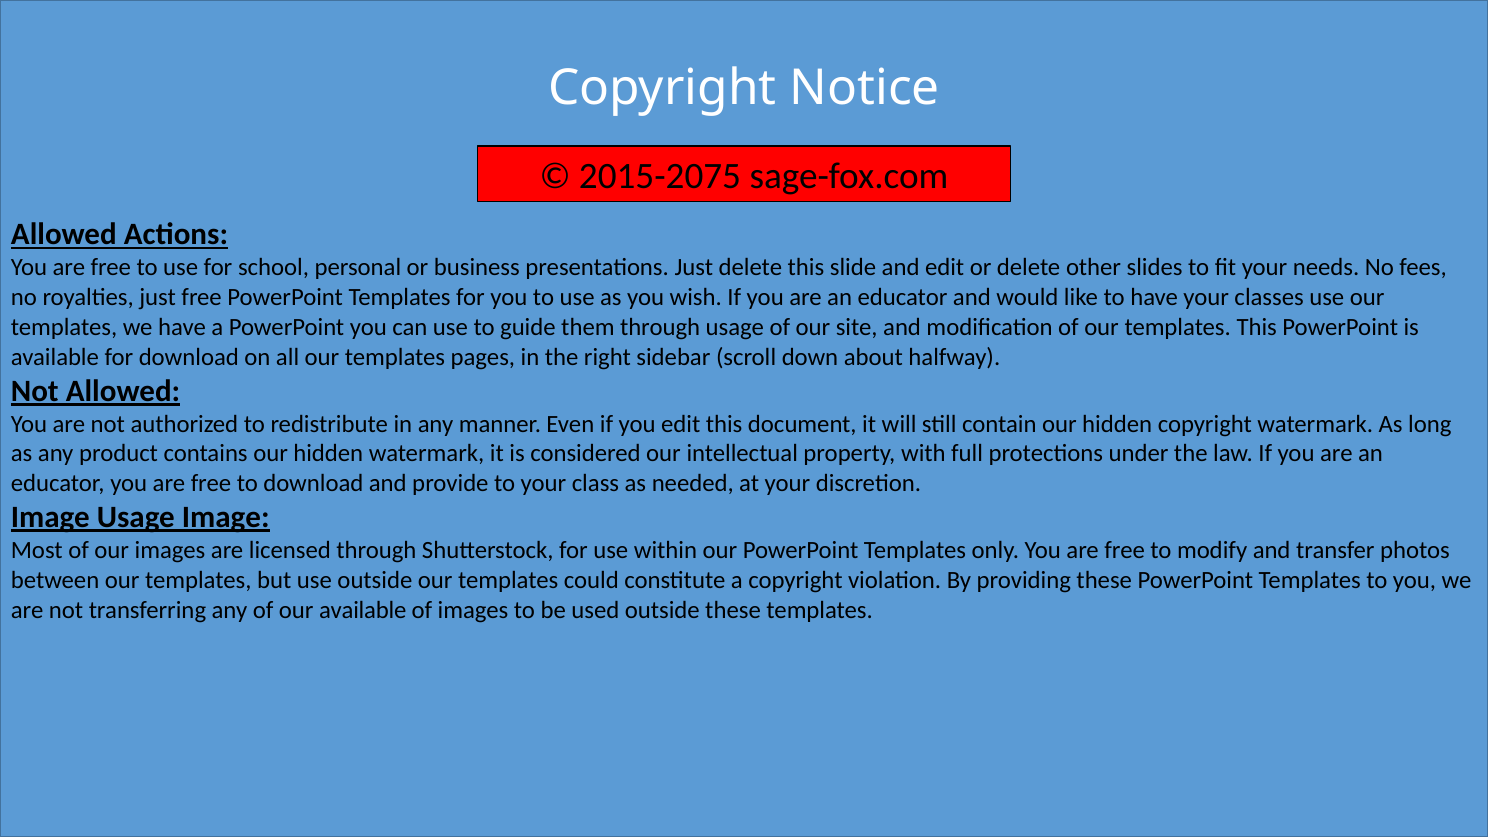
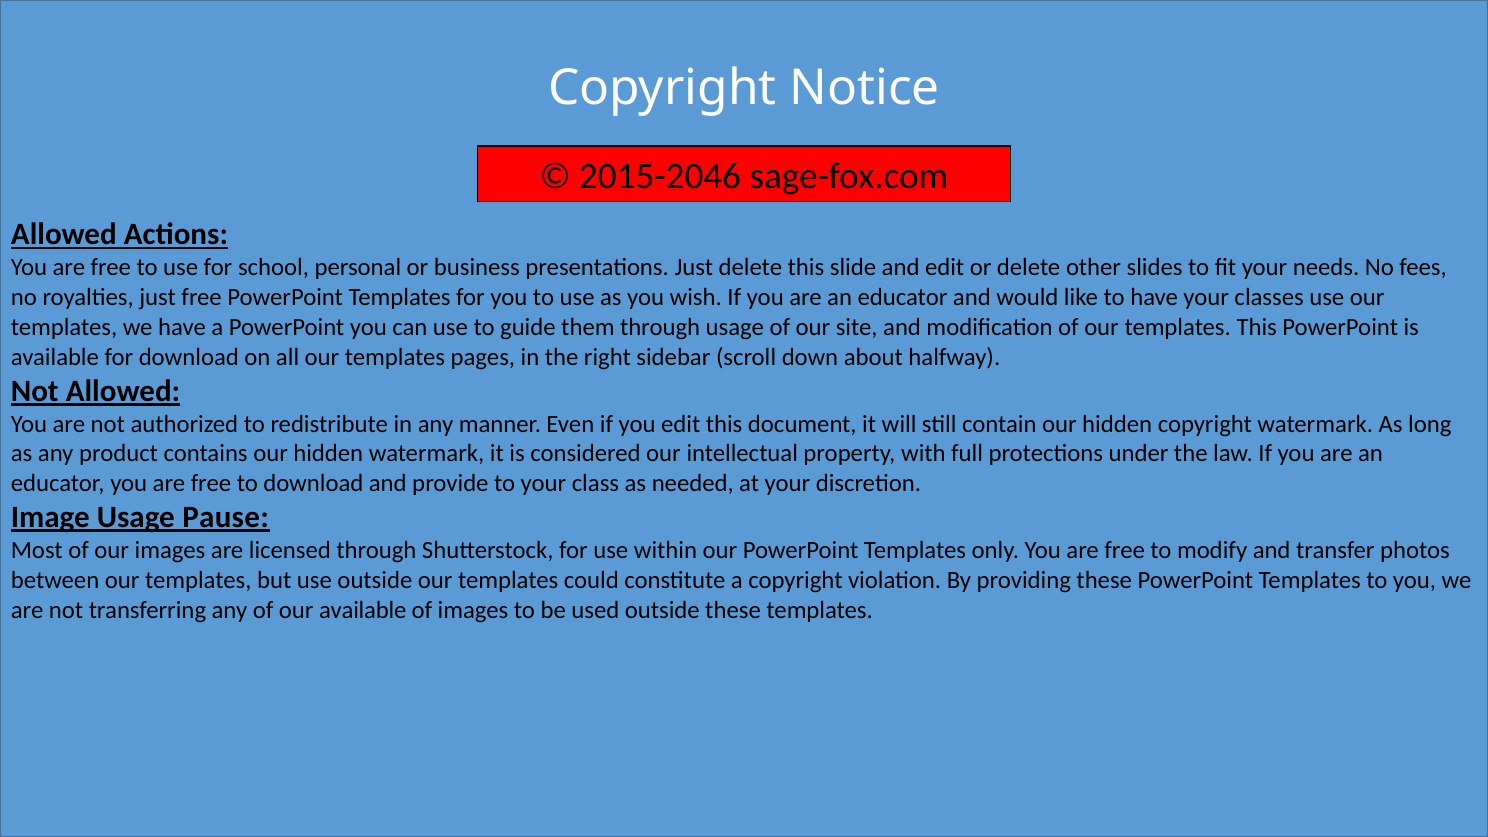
2015-2075: 2015-2075 -> 2015-2046
Usage Image: Image -> Pause
